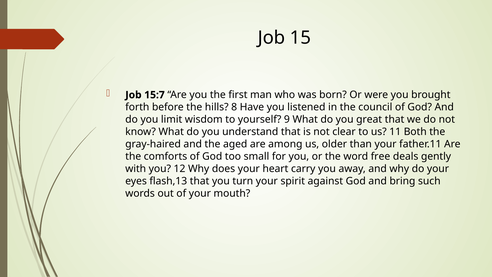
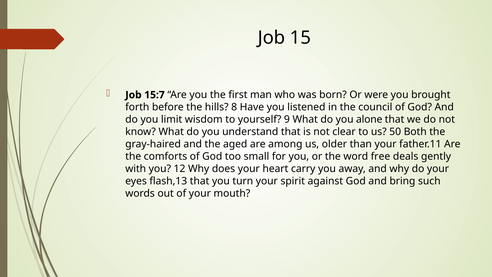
great: great -> alone
11: 11 -> 50
